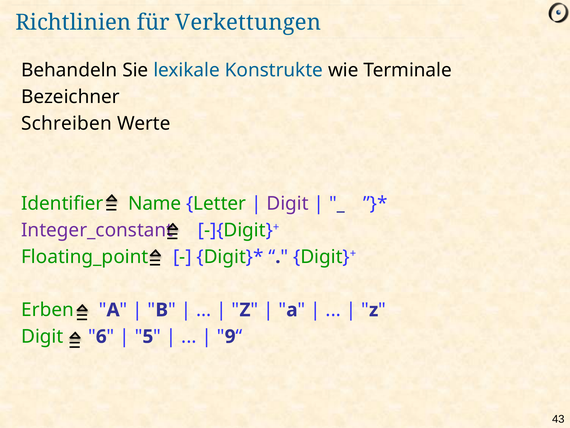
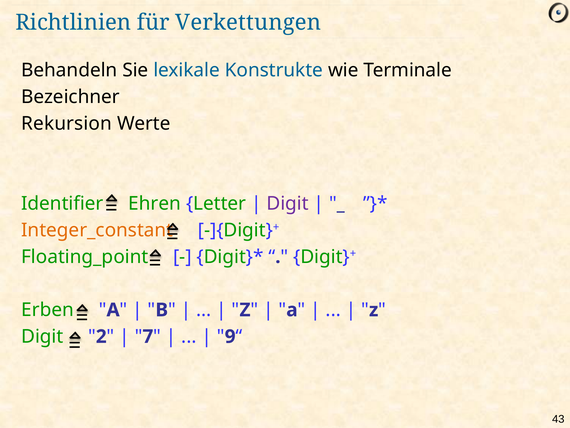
Schreiben: Schreiben -> Rekursion
Name: Name -> Ehren
Integer_constant colour: purple -> orange
6: 6 -> 2
5: 5 -> 7
